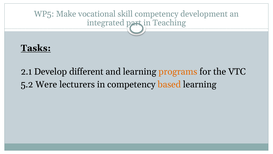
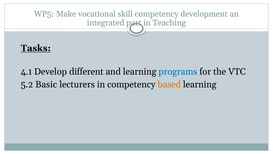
2.1: 2.1 -> 4.1
programs colour: orange -> blue
Were: Were -> Basic
